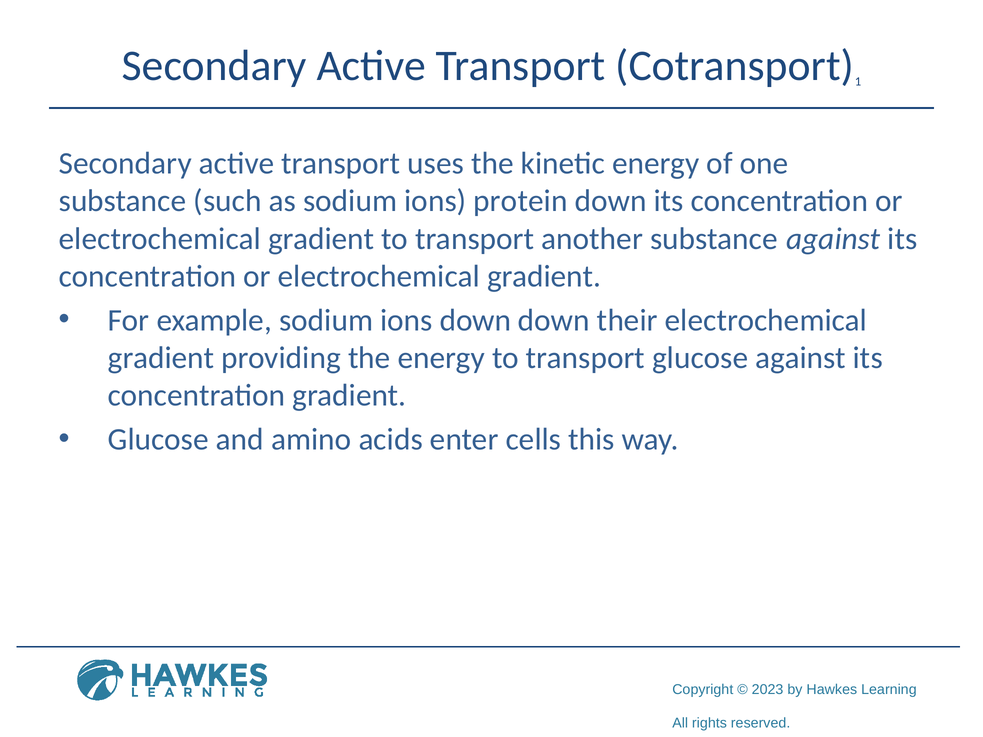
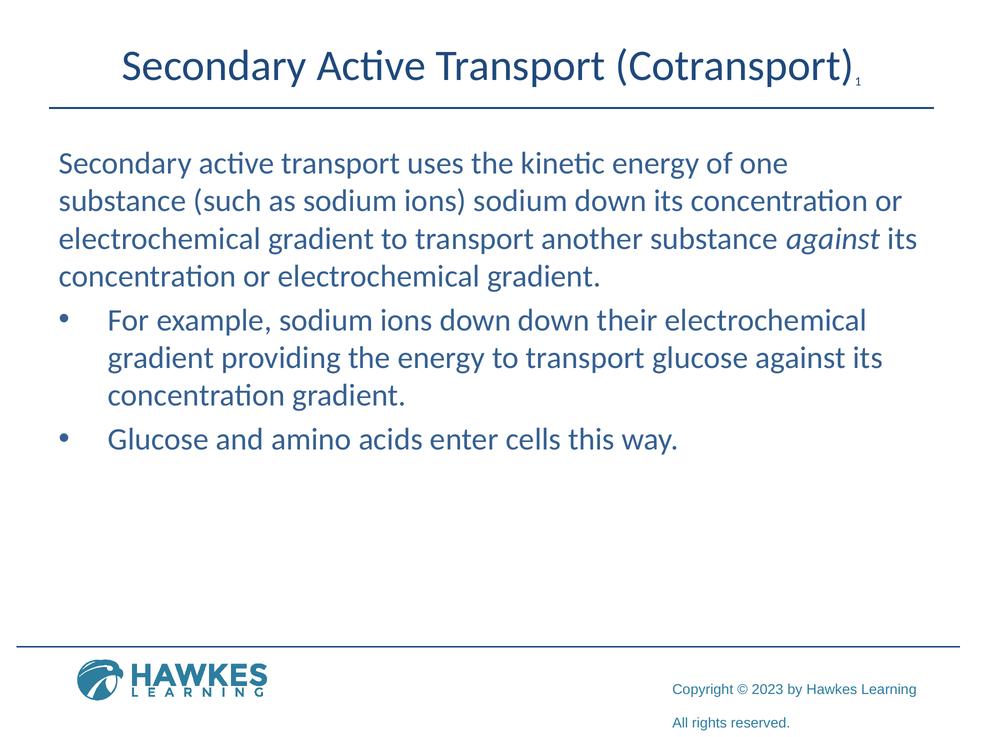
ions protein: protein -> sodium
